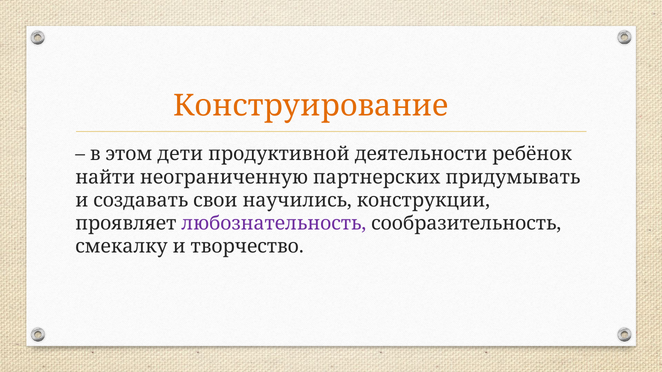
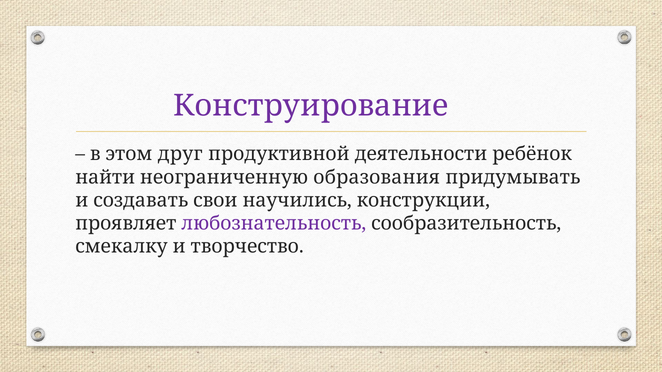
Конструирование colour: orange -> purple
дети: дети -> друг
партнерских: партнерских -> образования
